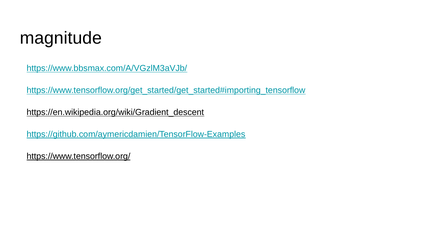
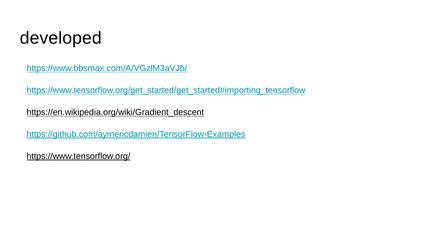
magnitude: magnitude -> developed
